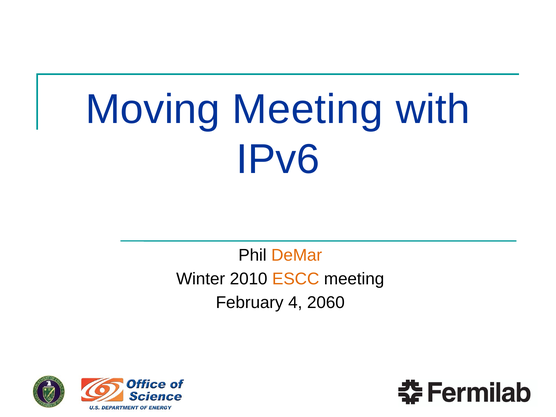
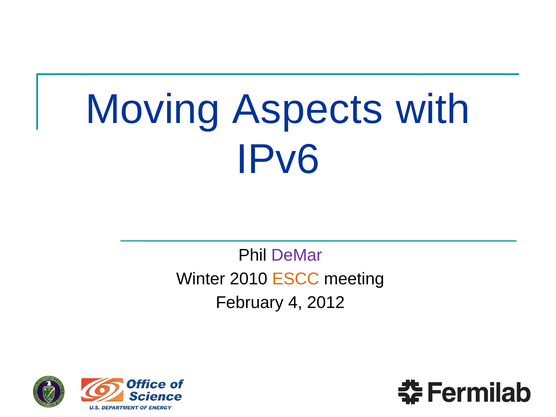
Moving Meeting: Meeting -> Aspects
DeMar colour: orange -> purple
2060: 2060 -> 2012
